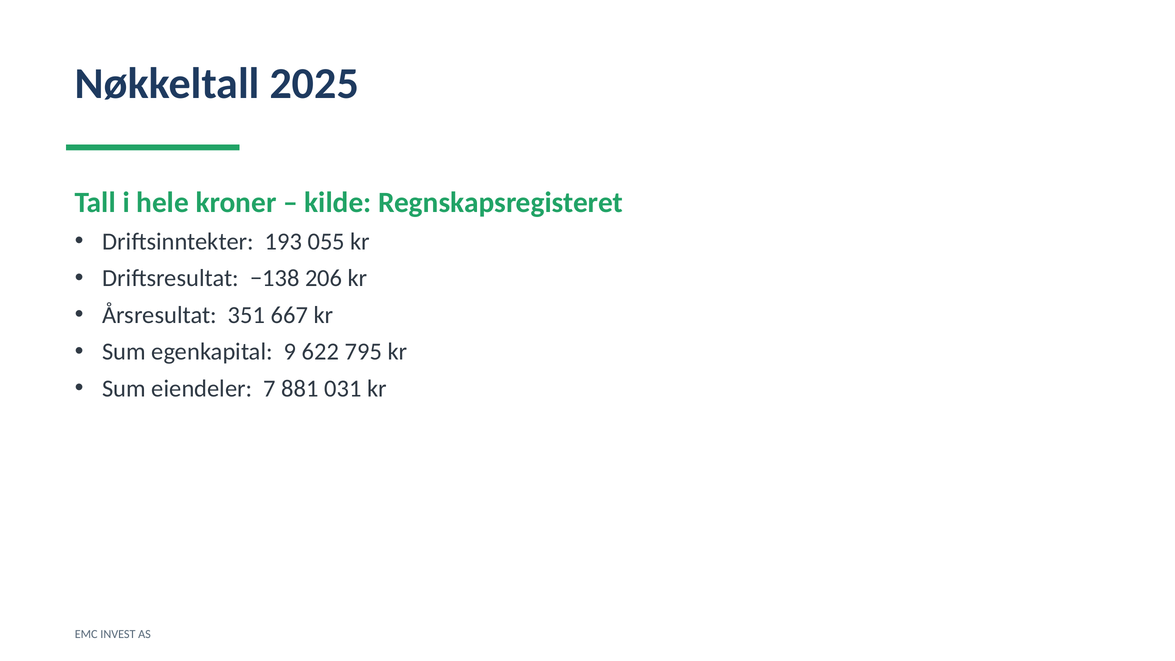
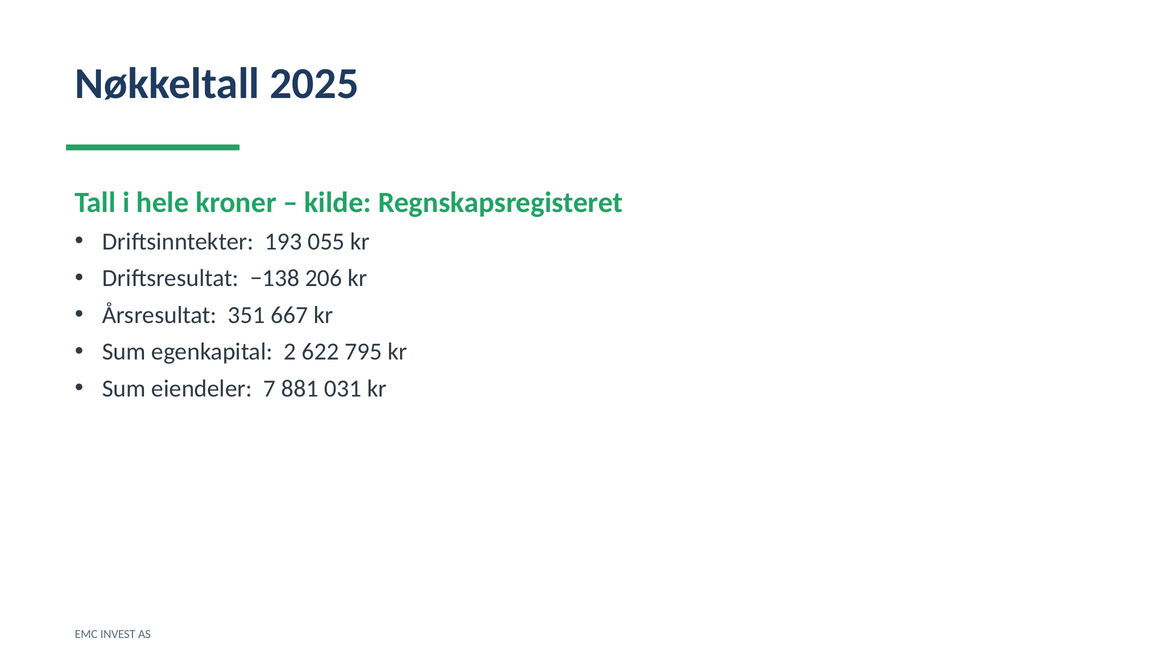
9: 9 -> 2
